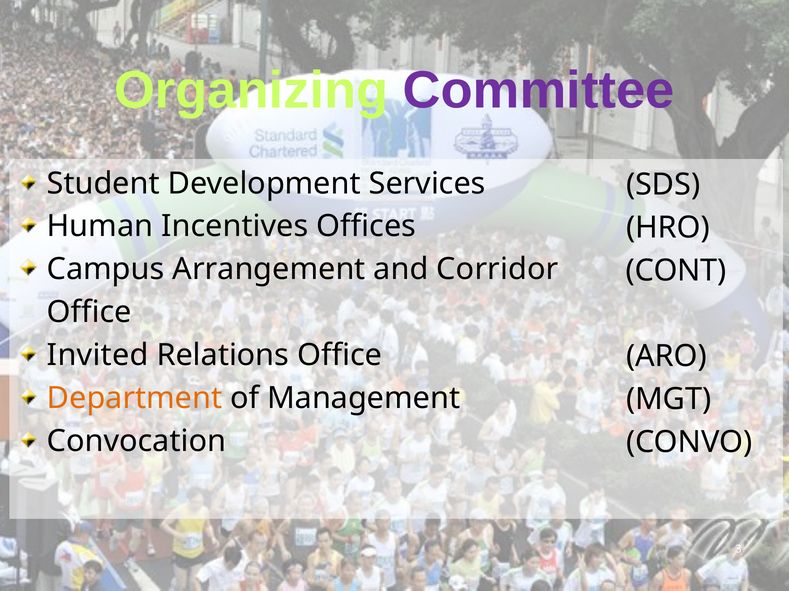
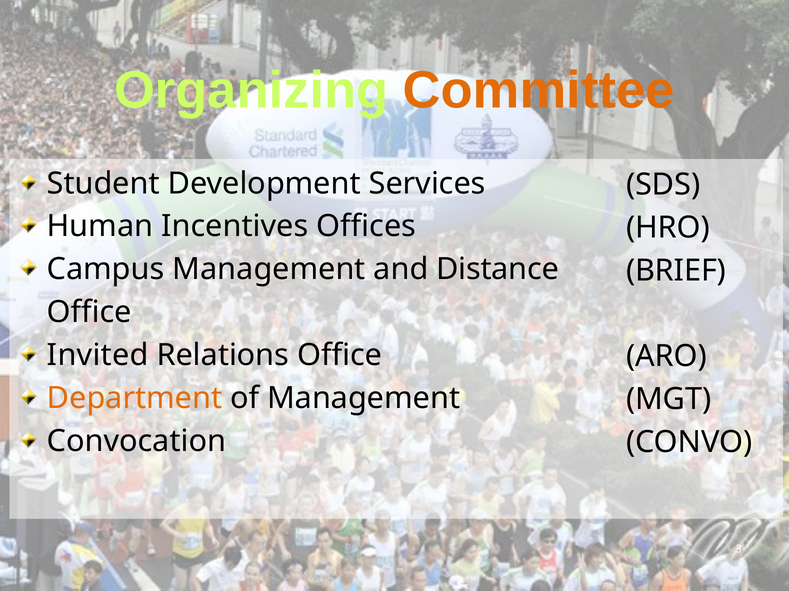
Committee colour: purple -> orange
Campus Arrangement: Arrangement -> Management
Corridor: Corridor -> Distance
CONT: CONT -> BRIEF
